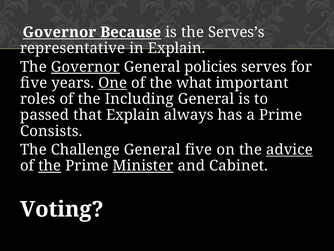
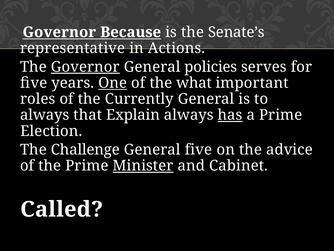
Serves’s: Serves’s -> Senate’s
in Explain: Explain -> Actions
Including: Including -> Currently
passed at (45, 115): passed -> always
has underline: none -> present
Consists: Consists -> Election
advice underline: present -> none
the at (50, 165) underline: present -> none
Voting: Voting -> Called
